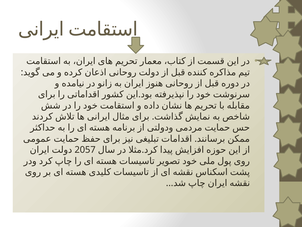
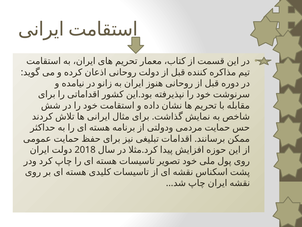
2057: 2057 -> 2018
